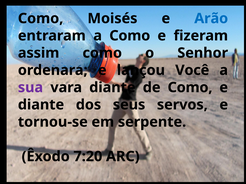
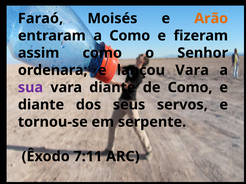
Como at (41, 18): Como -> Faraó
Arão colour: blue -> orange
lançou Você: Você -> Vara
7:20: 7:20 -> 7:11
